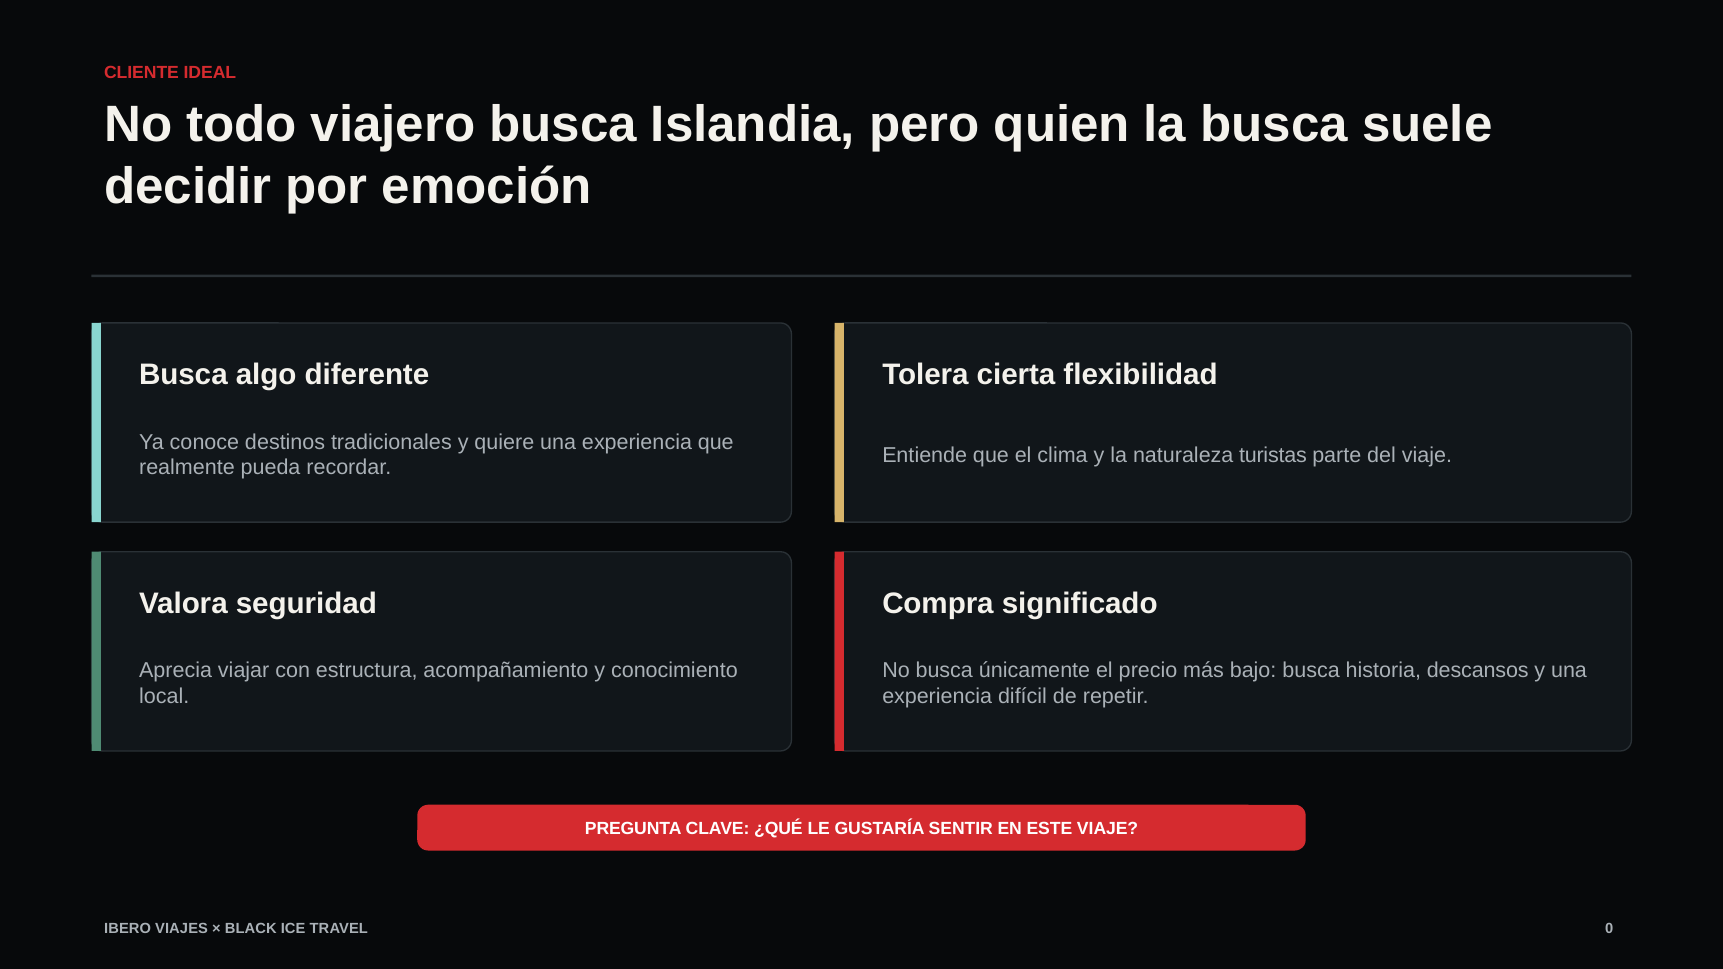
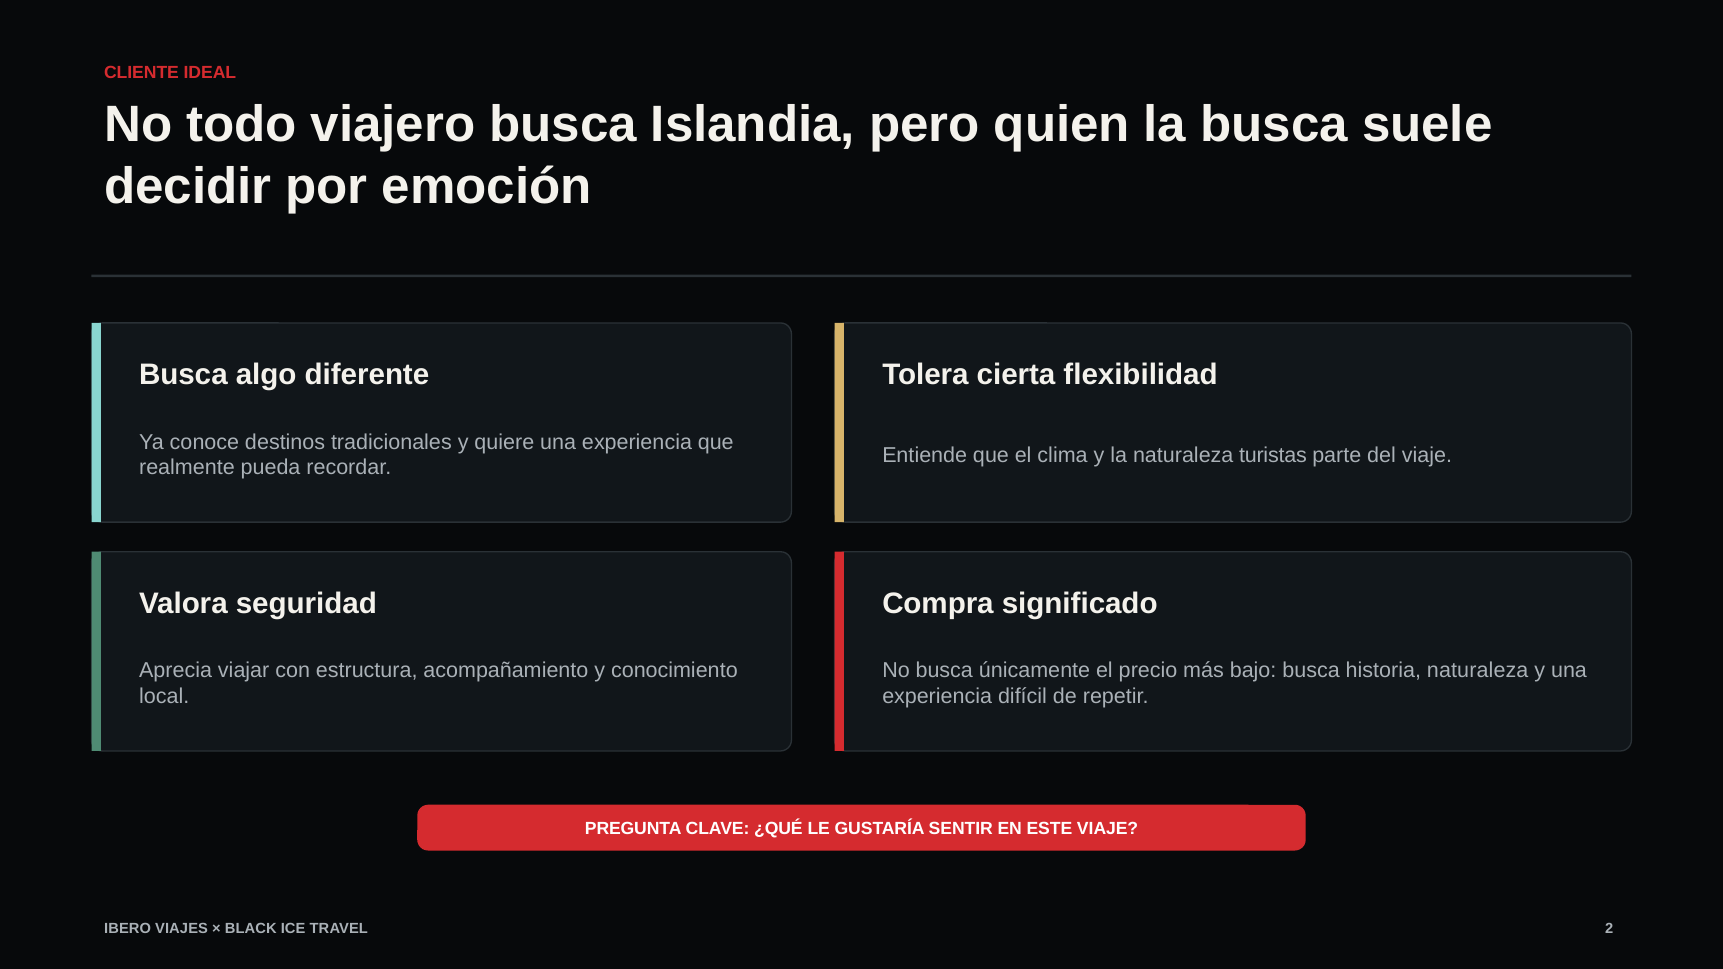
historia descansos: descansos -> naturaleza
0: 0 -> 2
